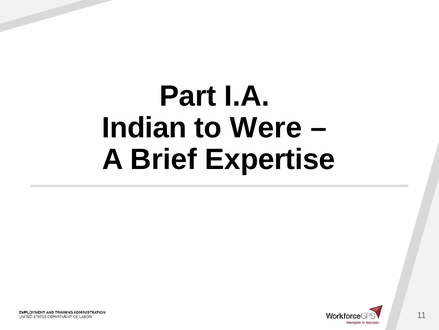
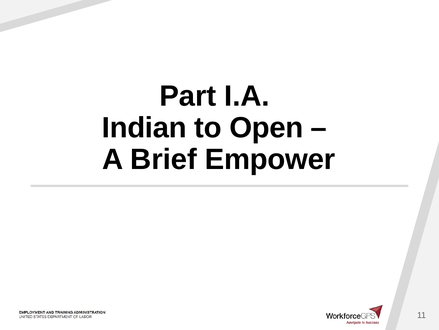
Were: Were -> Open
Expertise: Expertise -> Empower
